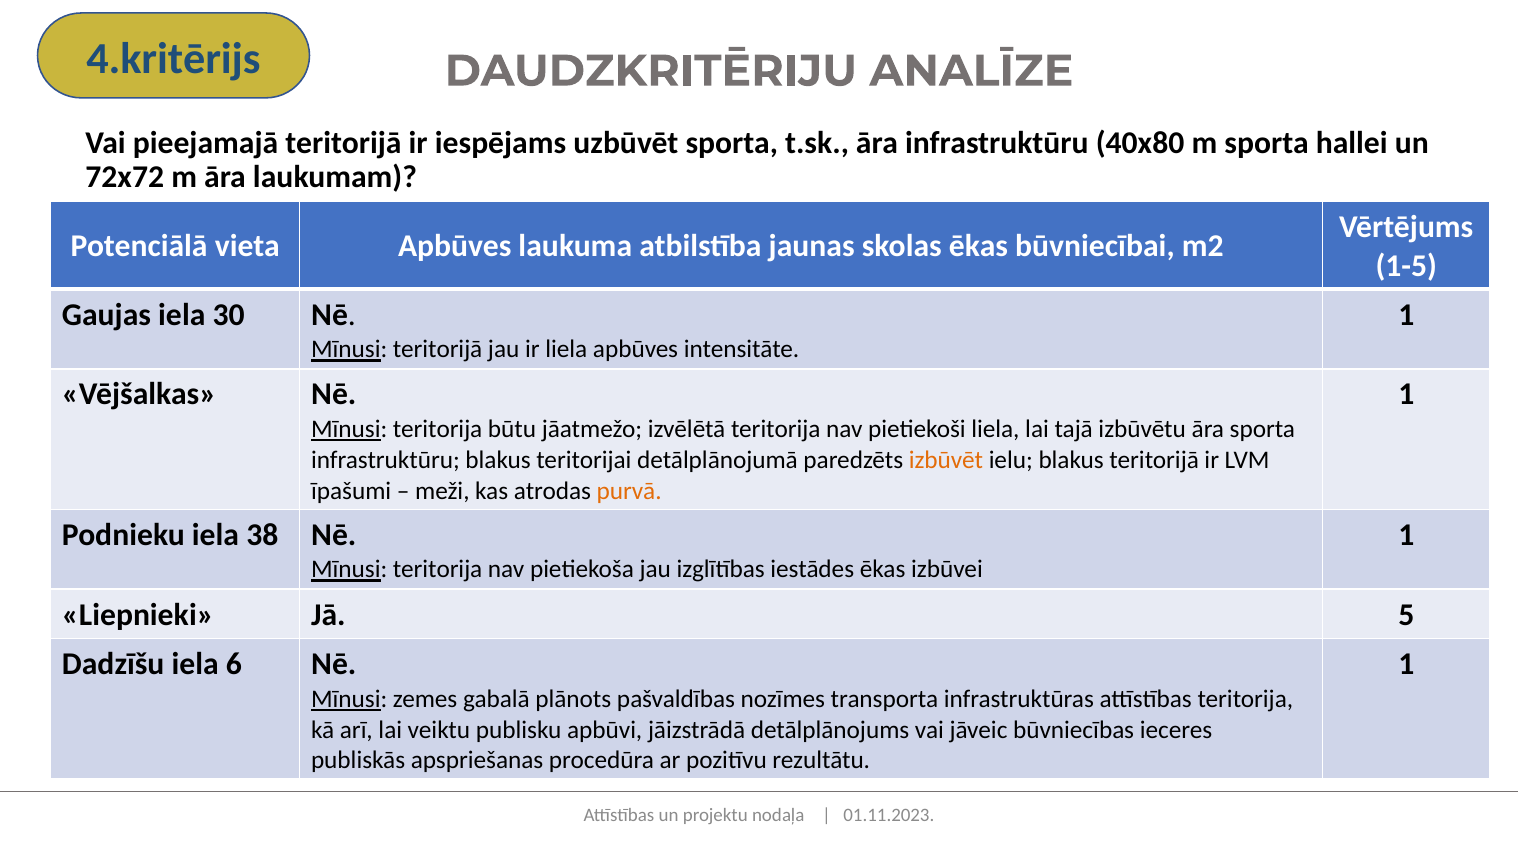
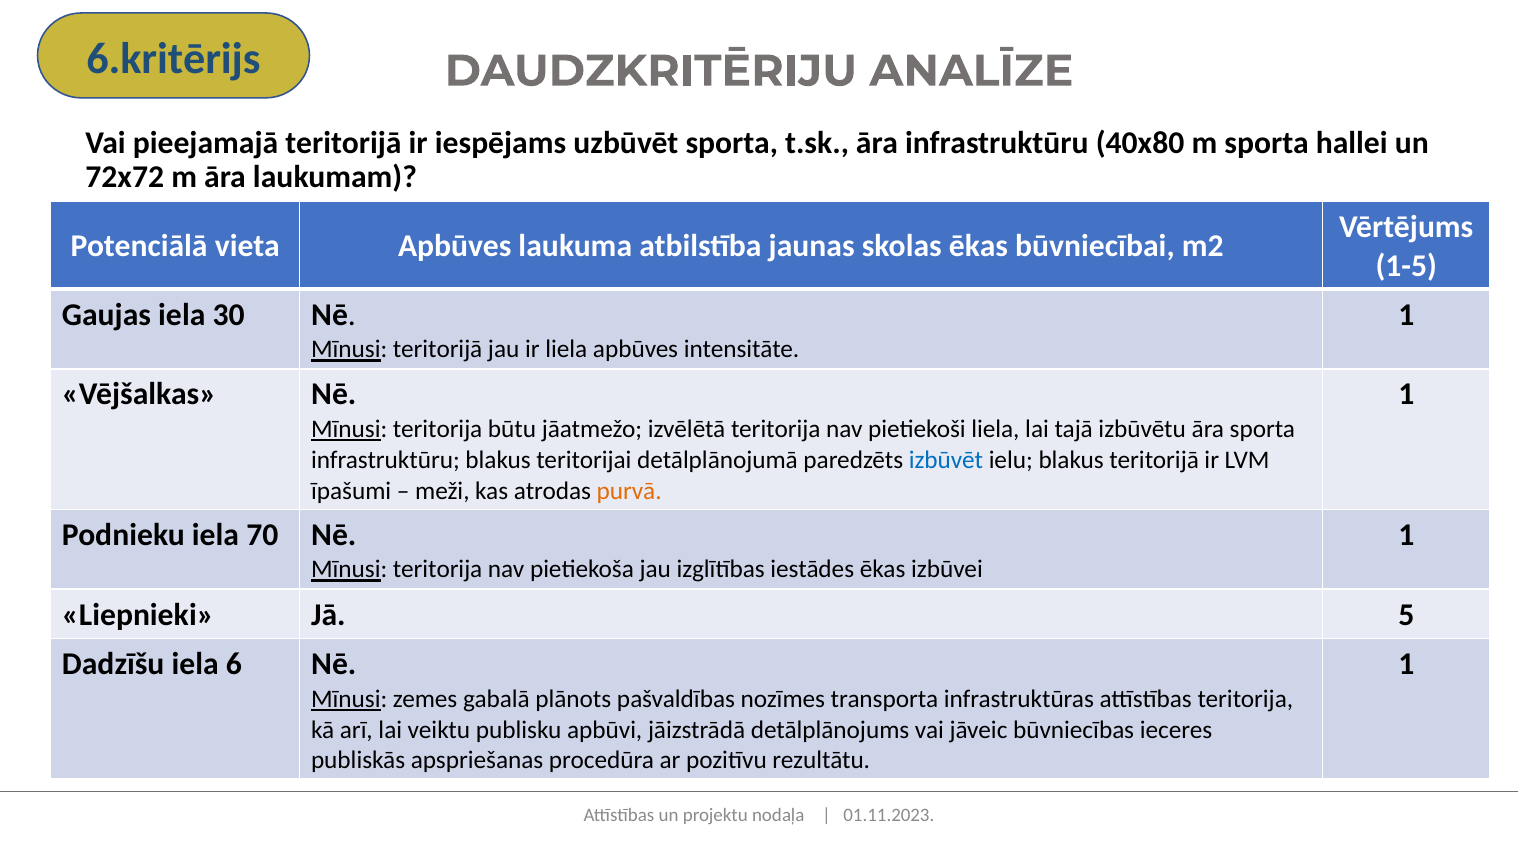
4.kritērijs: 4.kritērijs -> 6.kritērijs
izbūvēt colour: orange -> blue
38: 38 -> 70
